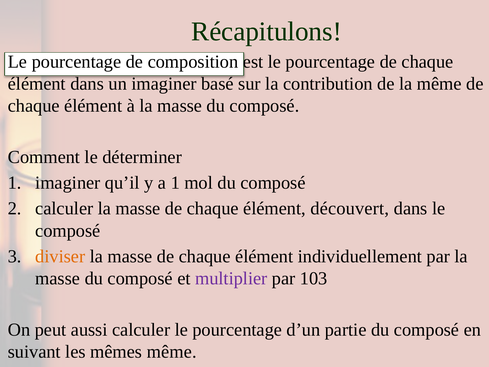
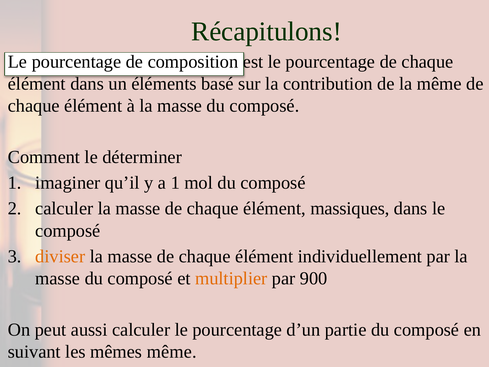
un imaginer: imaginer -> éléments
découvert: découvert -> massiques
multiplier colour: purple -> orange
103: 103 -> 900
